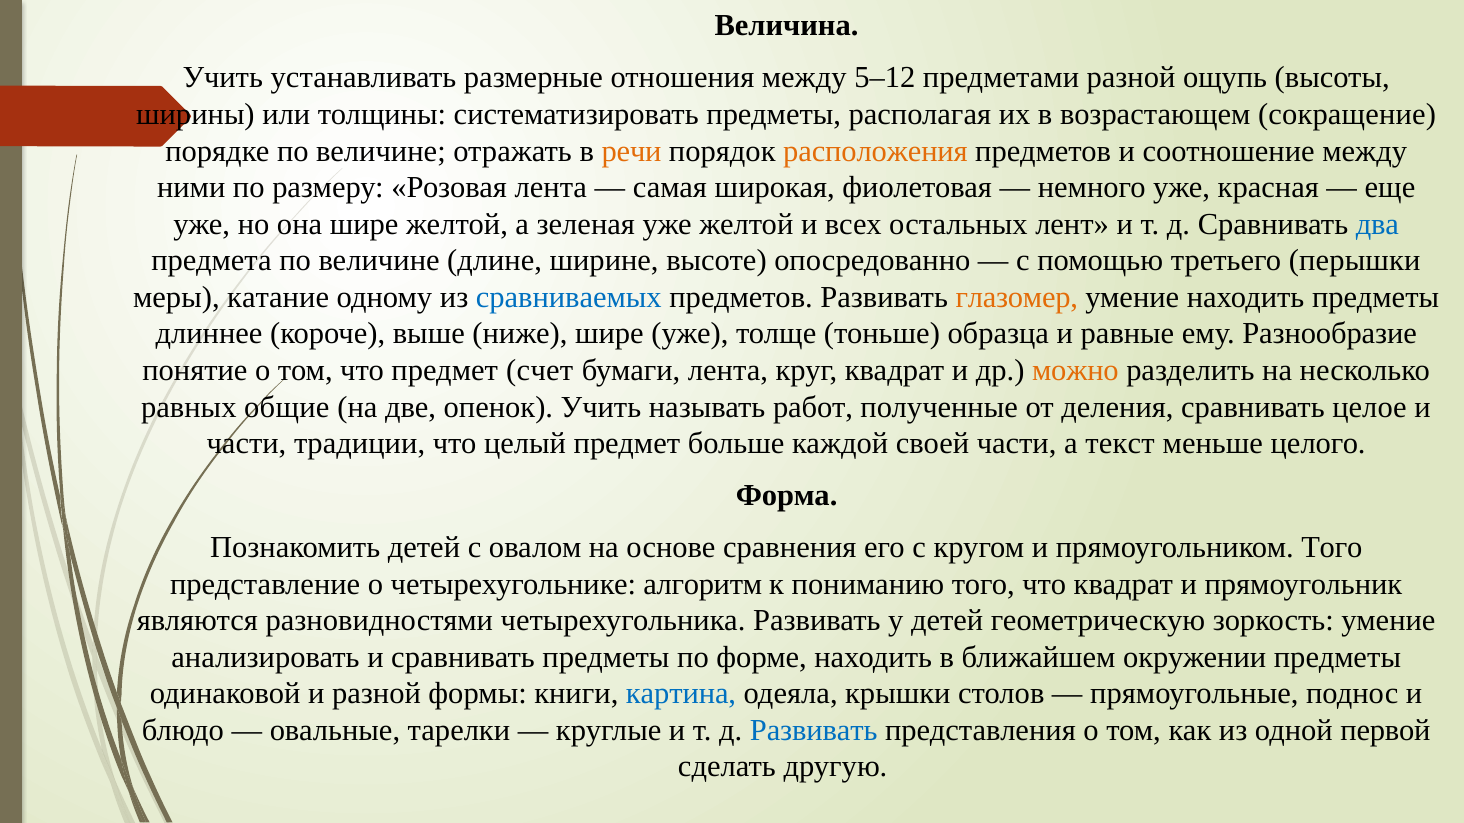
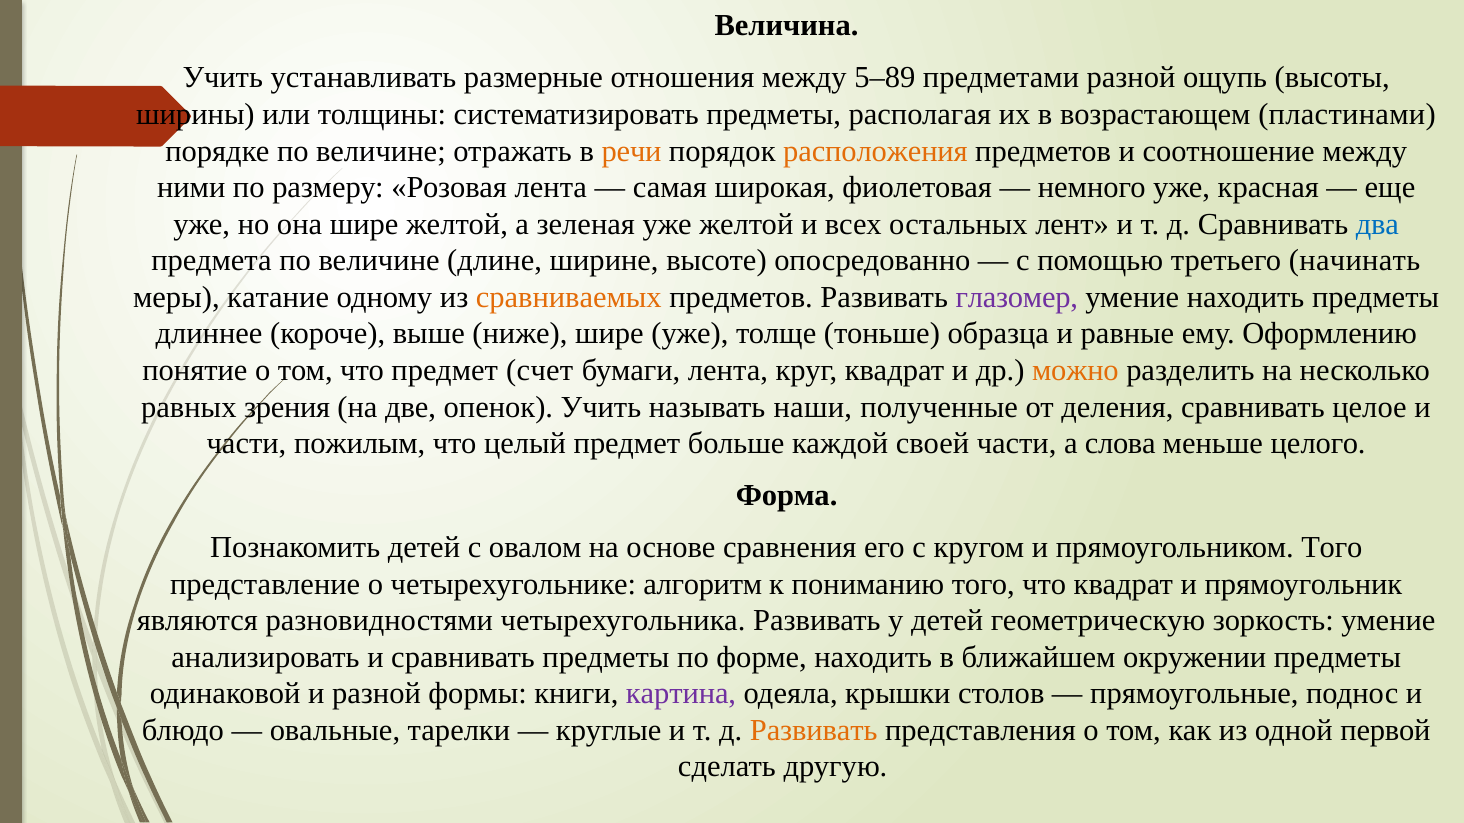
5–12: 5–12 -> 5–89
сокращение: сокращение -> пластинами
перышки: перышки -> начинать
сравниваемых colour: blue -> orange
глазомер colour: orange -> purple
Разнообразие: Разнообразие -> Оформлению
общие: общие -> зрения
работ: работ -> наши
традиции: традиции -> пожилым
текст: текст -> слова
картина colour: blue -> purple
Развивать at (814, 731) colour: blue -> orange
